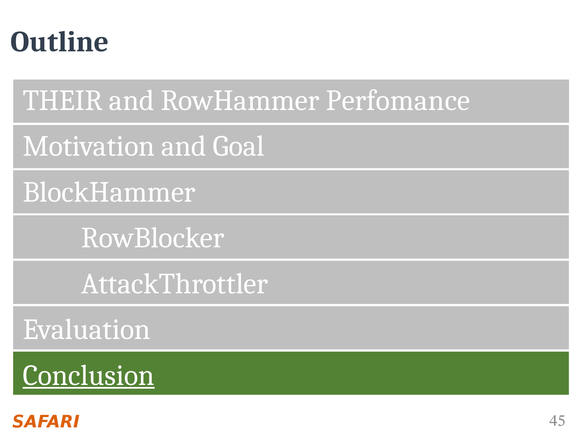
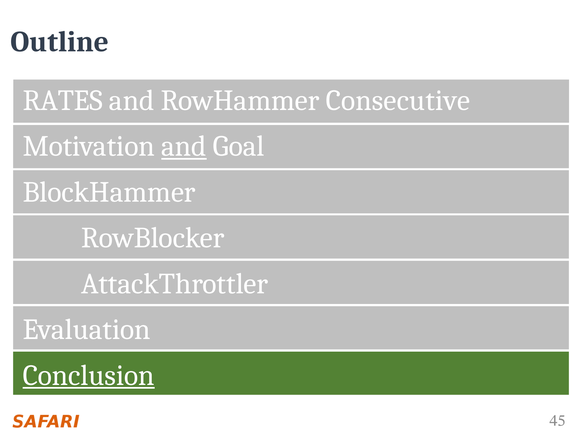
THEIR: THEIR -> RATES
Perfomance: Perfomance -> Consecutive
and at (184, 146) underline: none -> present
